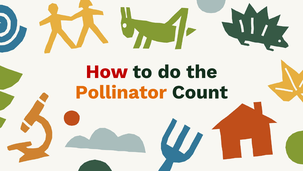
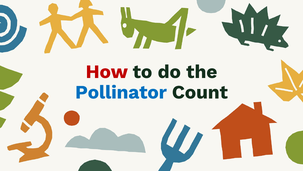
Pollinator colour: orange -> blue
